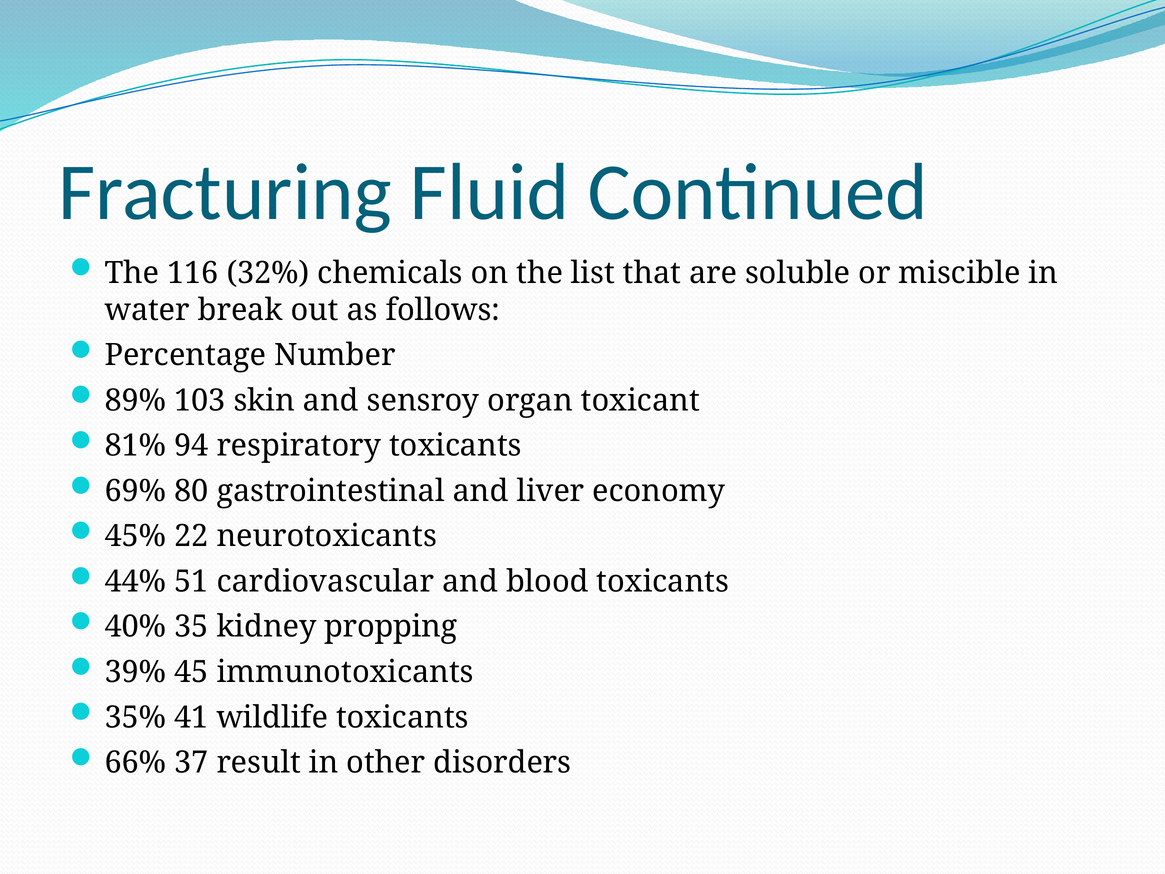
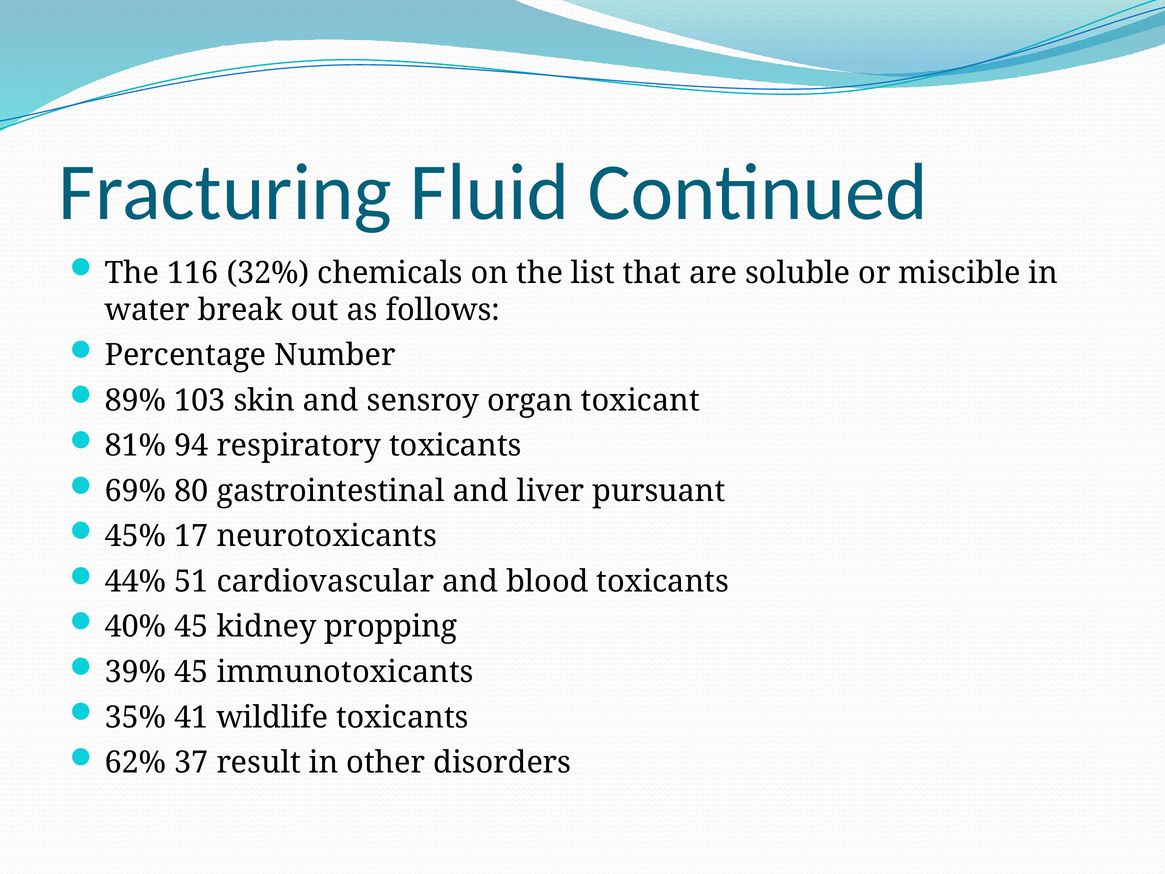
economy: economy -> pursuant
22: 22 -> 17
40% 35: 35 -> 45
66%: 66% -> 62%
